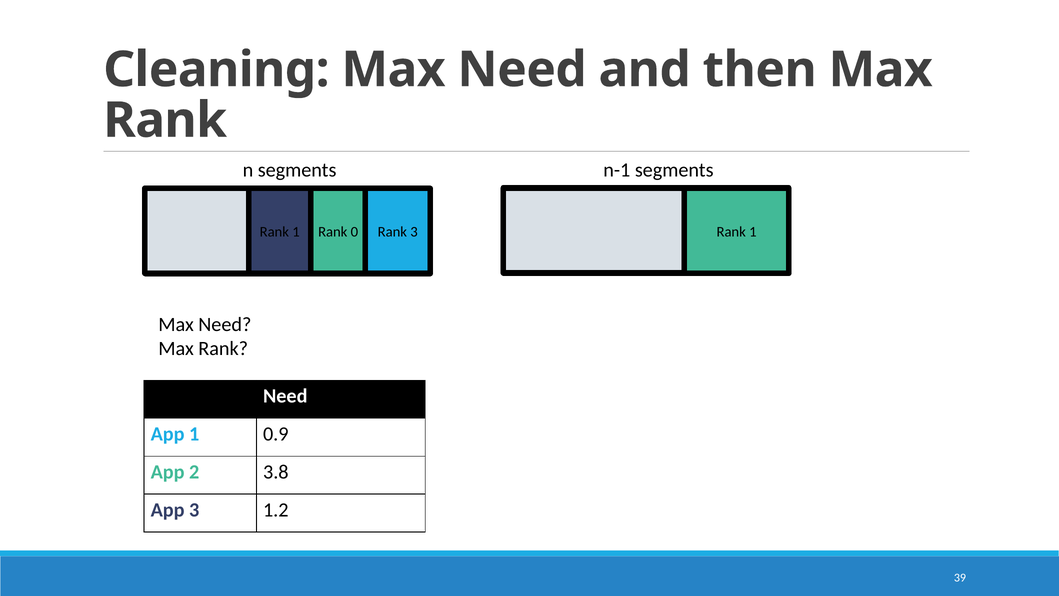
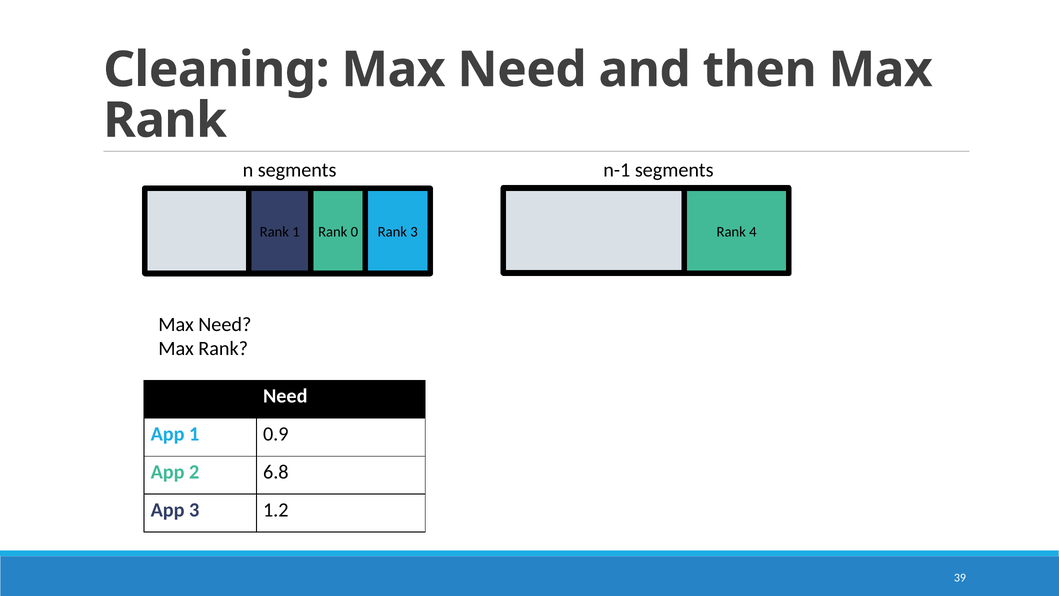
1 at (753, 232): 1 -> 4
3.8: 3.8 -> 6.8
